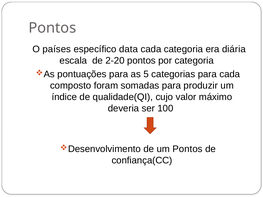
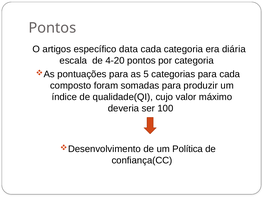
países: países -> artigos
2-20: 2-20 -> 4-20
um Pontos: Pontos -> Política
